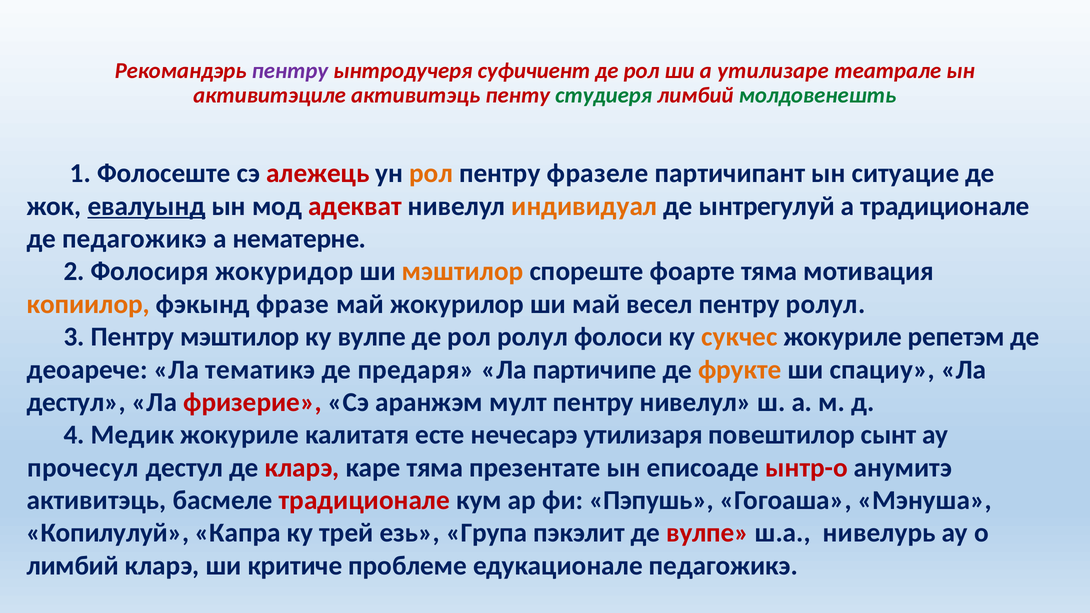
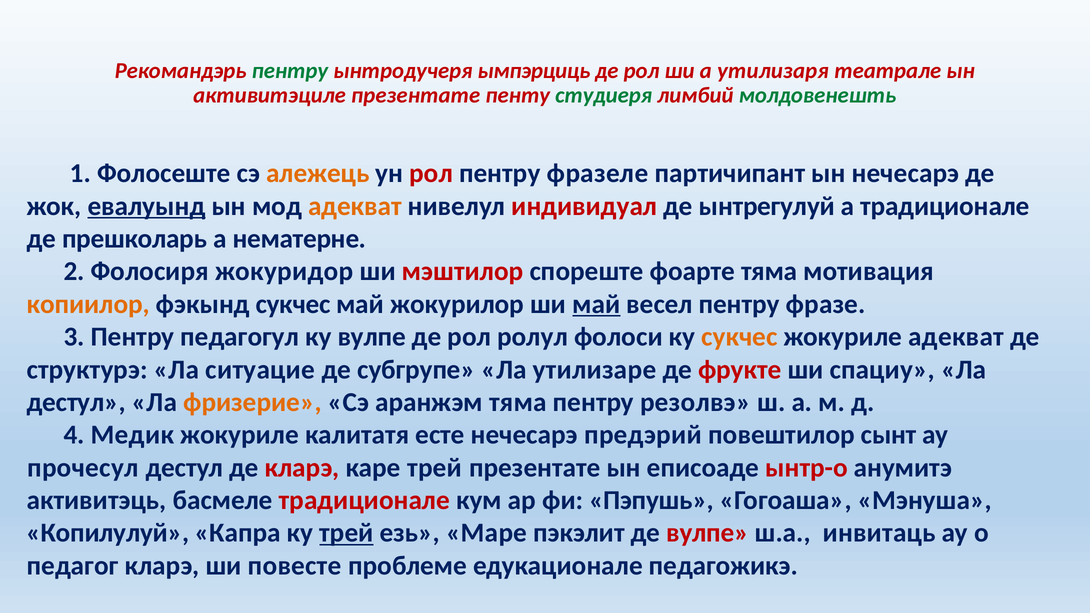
пентру at (290, 71) colour: purple -> green
суфичиент: суфичиент -> ымпэрциць
утилизаре: утилизаре -> утилизаря
активитэциле активитэць: активитэць -> презентате
алежець colour: red -> orange
рол at (431, 173) colour: orange -> red
ын ситуацие: ситуацие -> нечесарэ
адекват at (355, 206) colour: red -> orange
индивидуал colour: orange -> red
де педагожикэ: педагожикэ -> прешколарь
мэштилор at (463, 271) colour: orange -> red
фэкынд фразе: фразе -> сукчес
май at (596, 304) underline: none -> present
пентру ролул: ролул -> фразе
Пентру мэштилор: мэштилор -> педагогул
жокуриле репетэм: репетэм -> адекват
деоарече: деоарече -> структурэ
тематикэ: тематикэ -> ситуацие
предаря: предаря -> субгрупе
партичипе: партичипе -> утилизаре
фрукте colour: orange -> red
фризерие colour: red -> orange
аранжэм мулт: мулт -> тяма
пентру нивелул: нивелул -> резолвэ
утилизаря: утилизаря -> предэрий
каре тяма: тяма -> трей
трей at (346, 533) underline: none -> present
Група: Група -> Маре
нивелурь: нивелурь -> инвитаць
лимбий at (73, 566): лимбий -> педагог
критиче: критиче -> повесте
